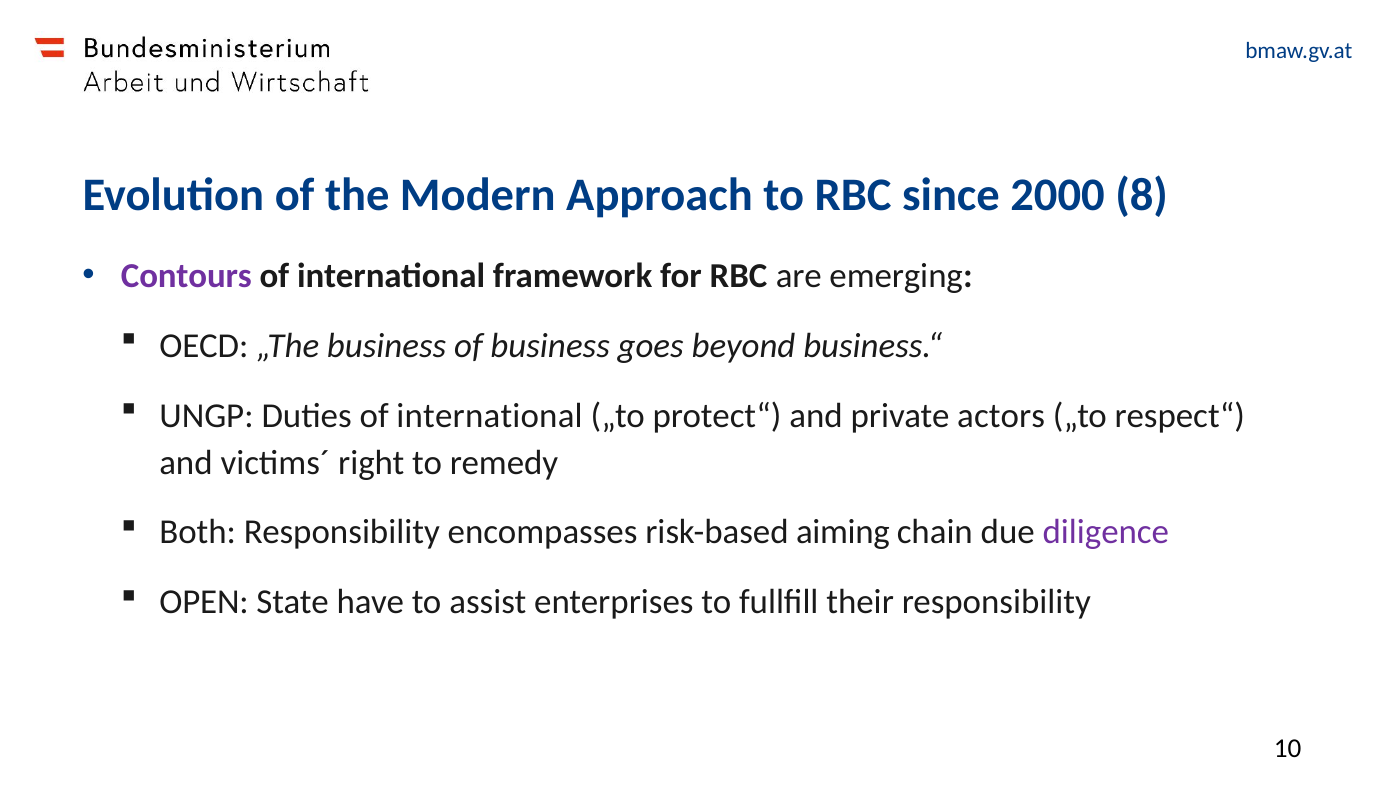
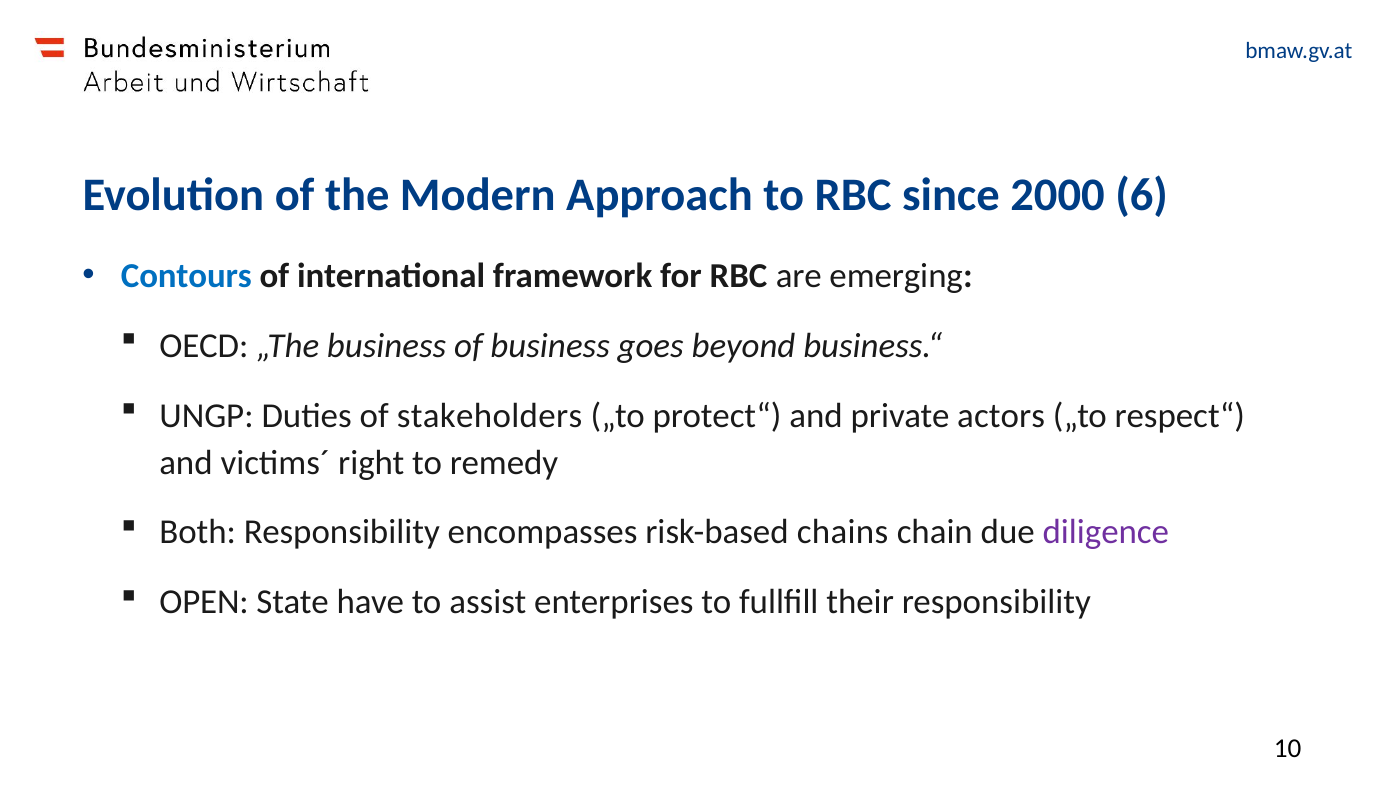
8: 8 -> 6
Contours colour: purple -> blue
Duties of international: international -> stakeholders
aiming: aiming -> chains
